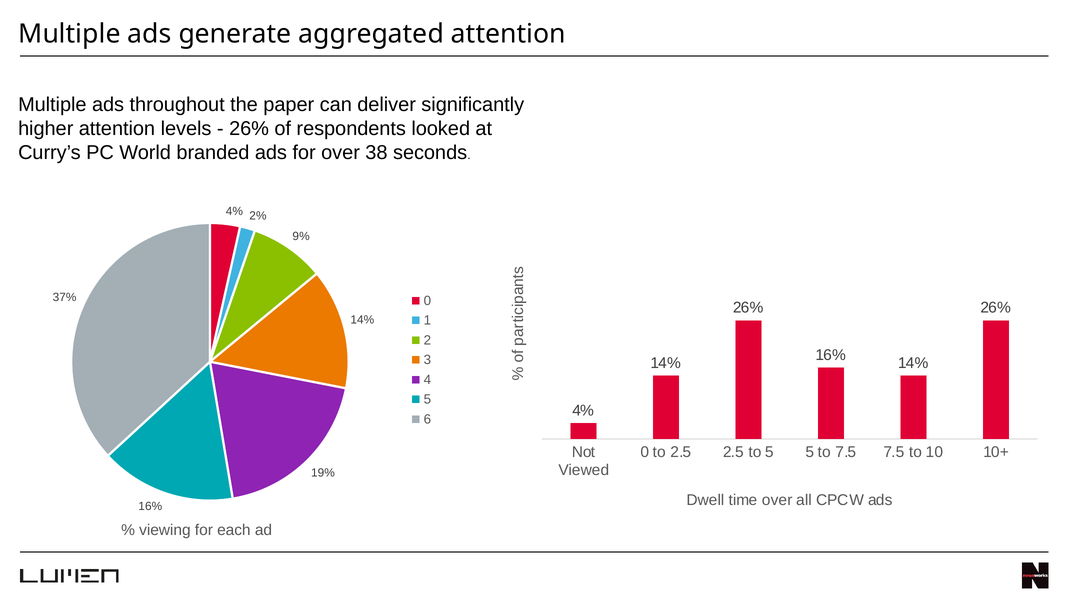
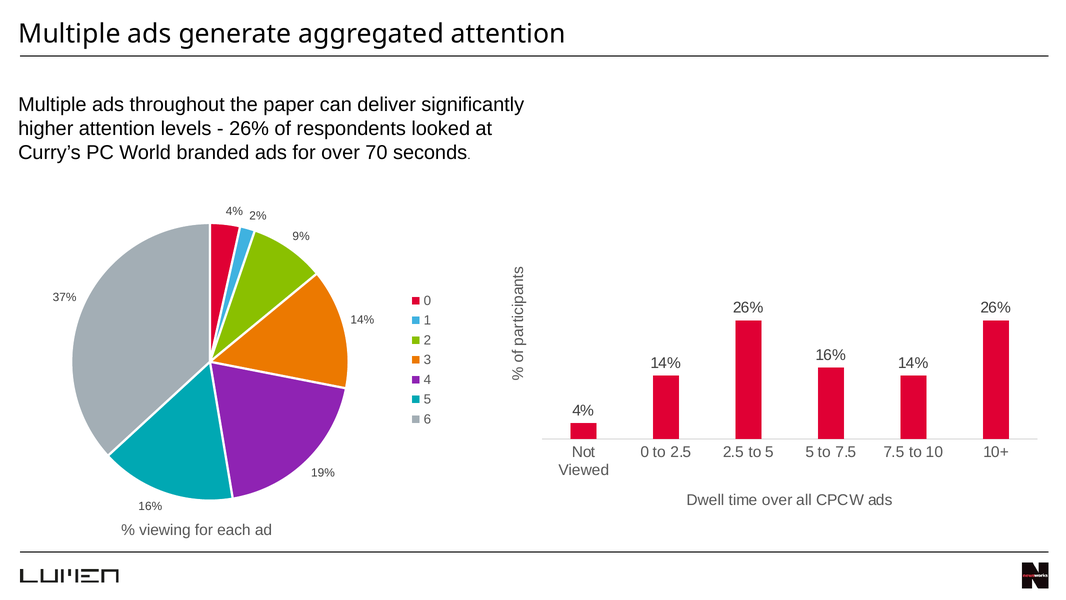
38: 38 -> 70
